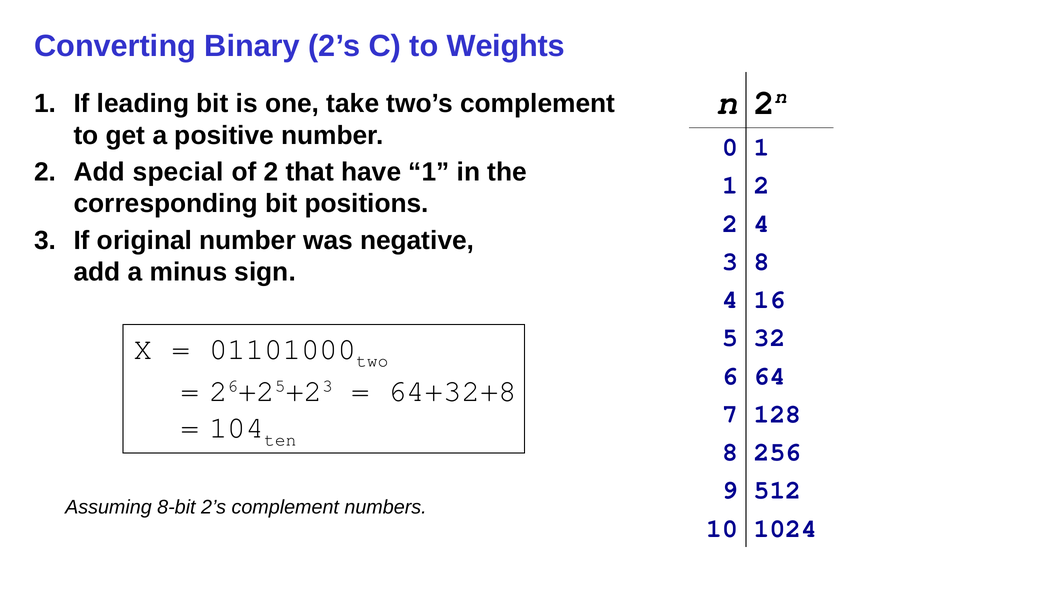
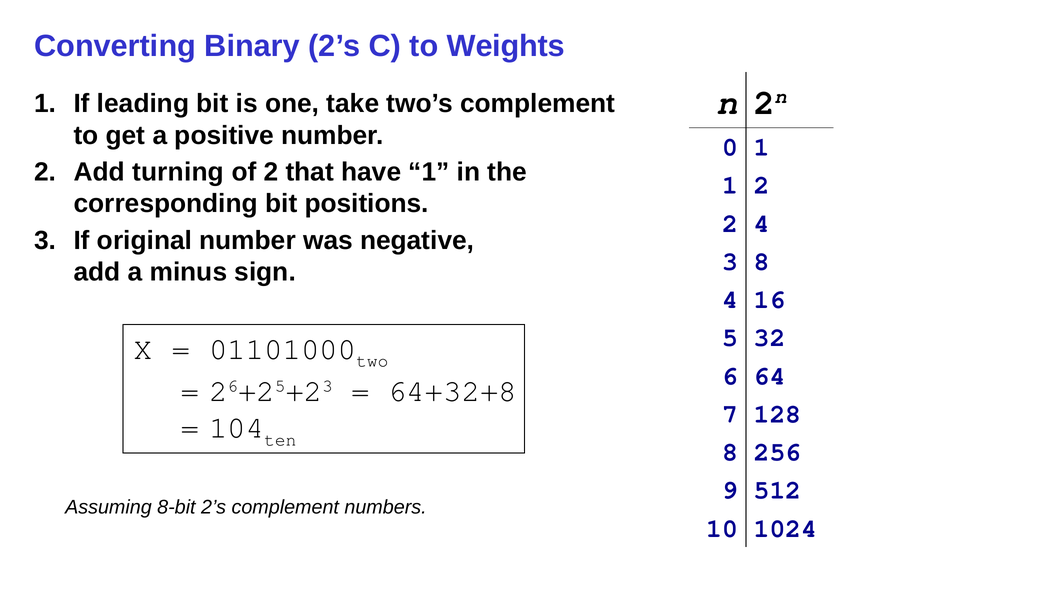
special: special -> turning
